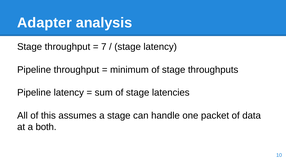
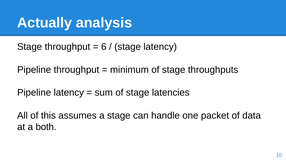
Adapter: Adapter -> Actually
7: 7 -> 6
